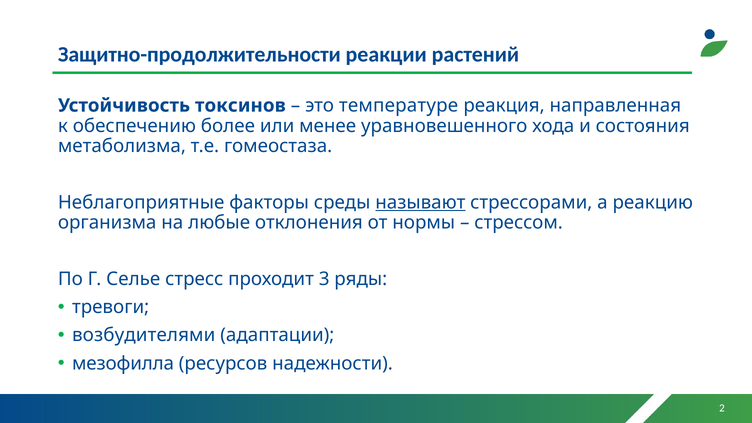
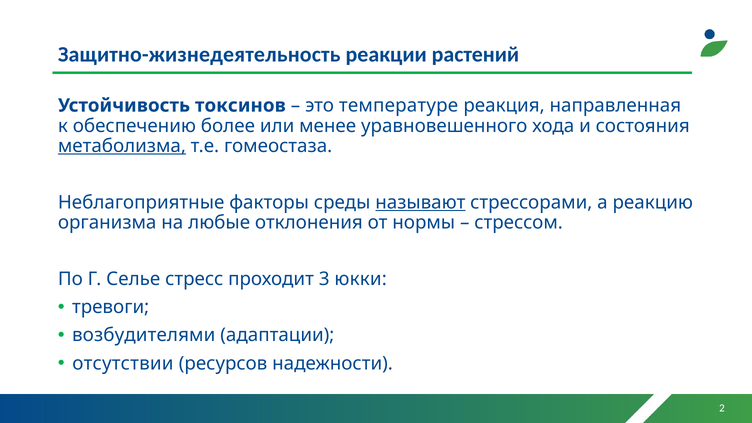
Защитно-продолжительности: Защитно-продолжительности -> Защитно-жизнедеятельность
метаболизма underline: none -> present
ряды: ряды -> юкки
мезофилла: мезофилла -> отсутствии
